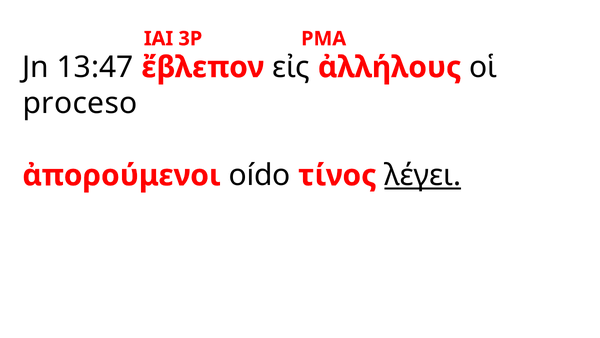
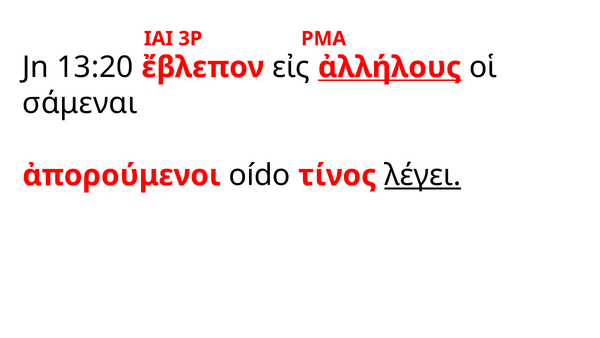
13:47: 13:47 -> 13:20
ἀλλήλους underline: none -> present
proceso: proceso -> σάμεναι
